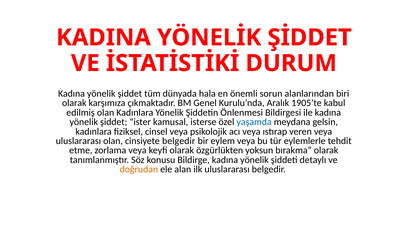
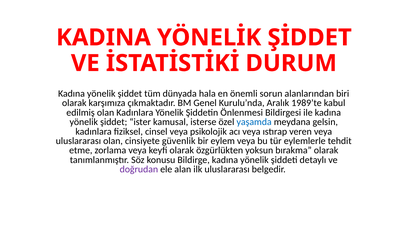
1905’te: 1905’te -> 1989’te
cinsiyete belgedir: belgedir -> güvenlik
doğrudan colour: orange -> purple
